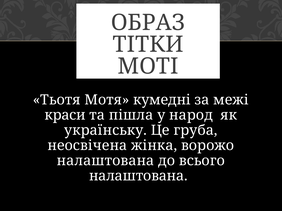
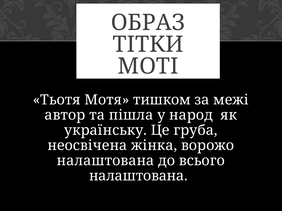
кумедні: кумедні -> тишком
краси: краси -> автор
